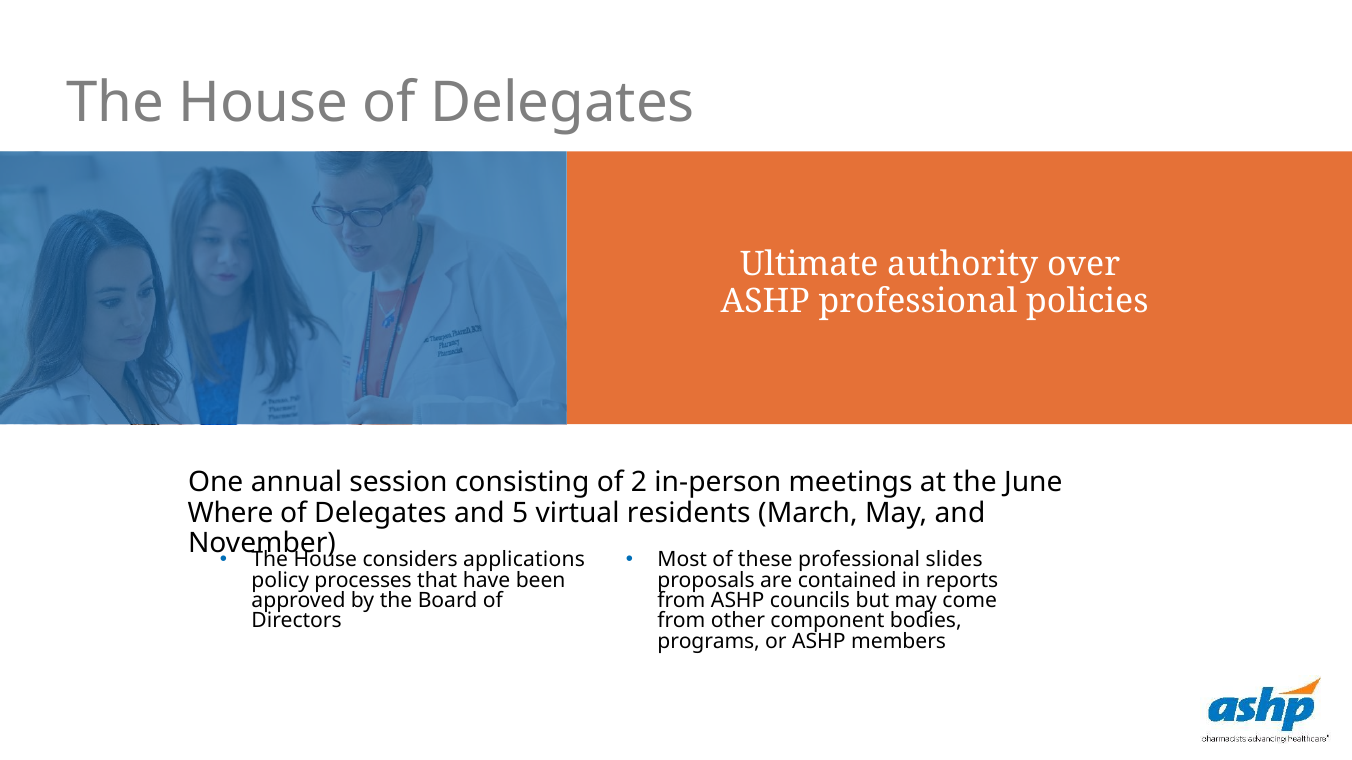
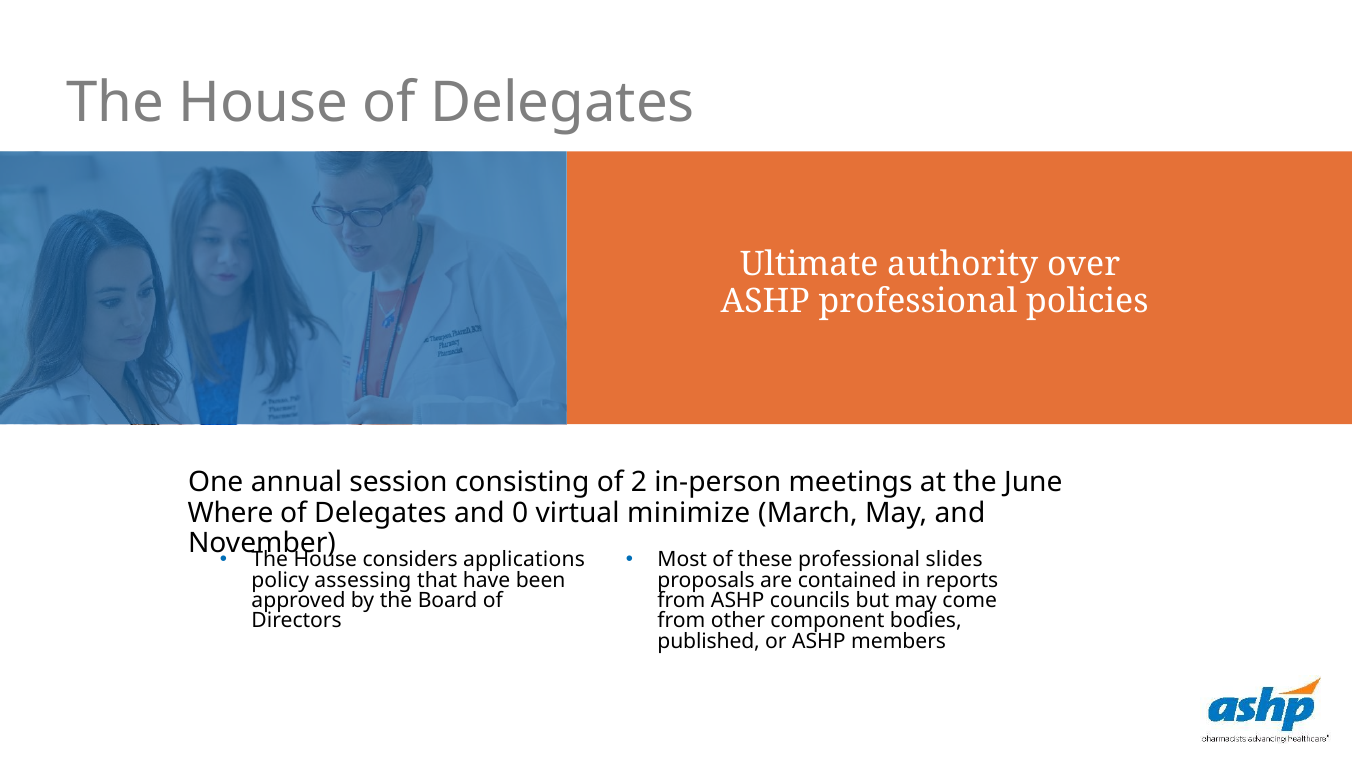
5: 5 -> 0
residents: residents -> minimize
processes: processes -> assessing
programs: programs -> published
